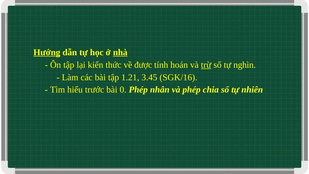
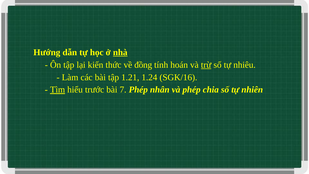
Hướng underline: present -> none
được: được -> đồng
nghìn: nghìn -> nhiêu
3.45: 3.45 -> 1.24
Tìm underline: none -> present
0: 0 -> 7
